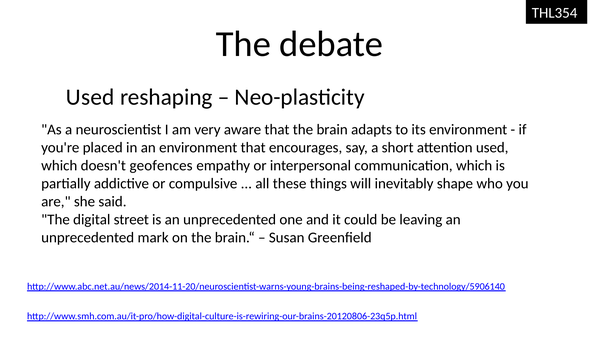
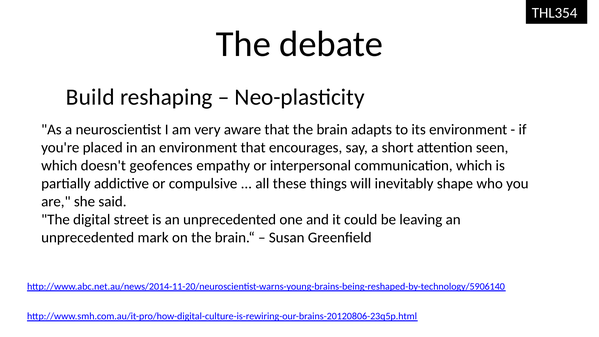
Used at (90, 97): Used -> Build
attention used: used -> seen
